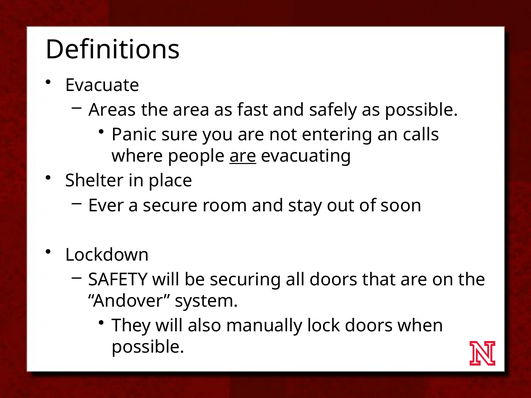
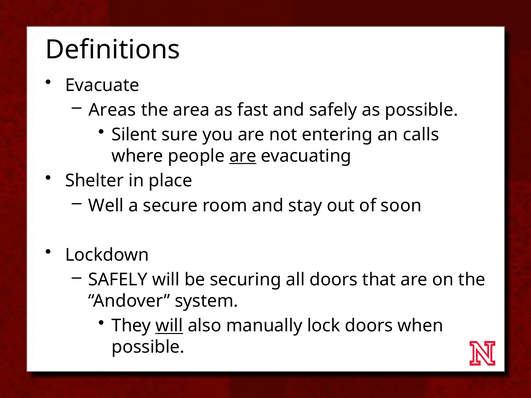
Panic: Panic -> Silent
Ever: Ever -> Well
SAFETY at (118, 280): SAFETY -> SAFELY
will at (169, 326) underline: none -> present
